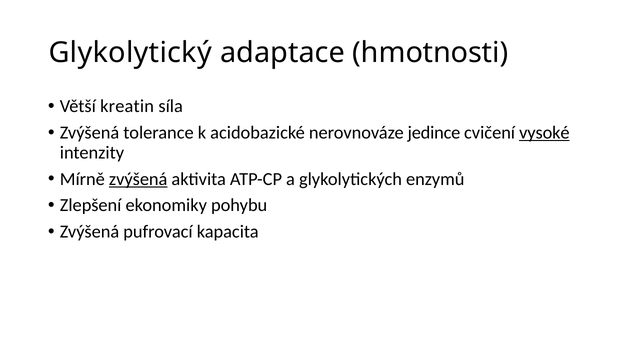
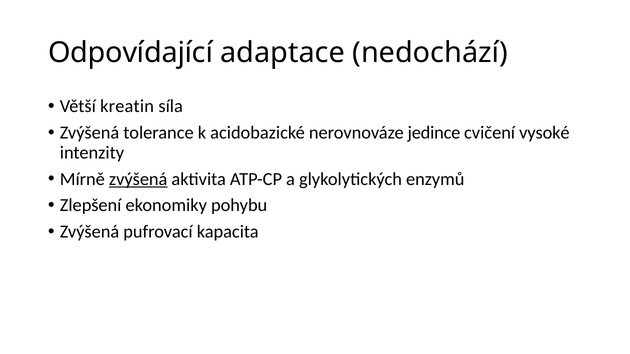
Glykolytický: Glykolytický -> Odpovídající
hmotnosti: hmotnosti -> nedochází
vysoké underline: present -> none
